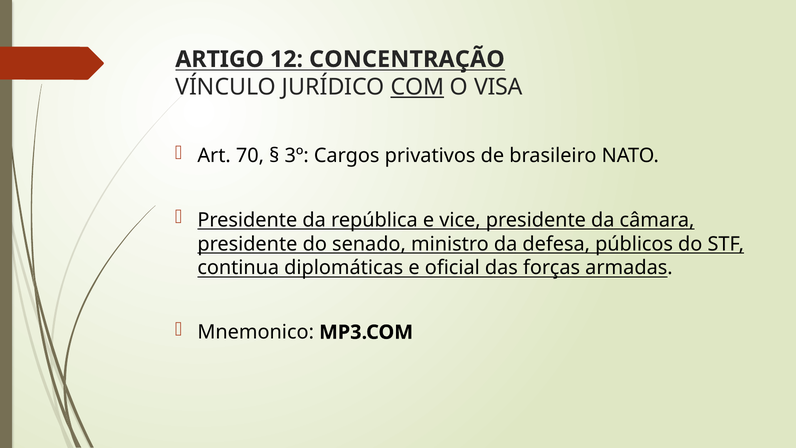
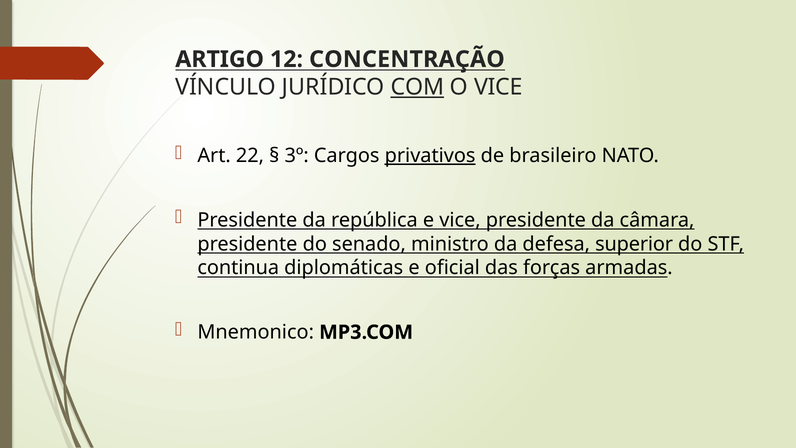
O VISA: VISA -> VICE
70: 70 -> 22
privativos underline: none -> present
públicos: públicos -> superior
